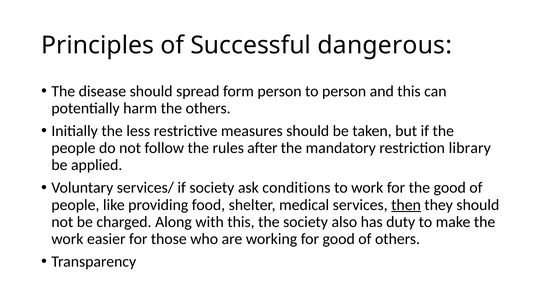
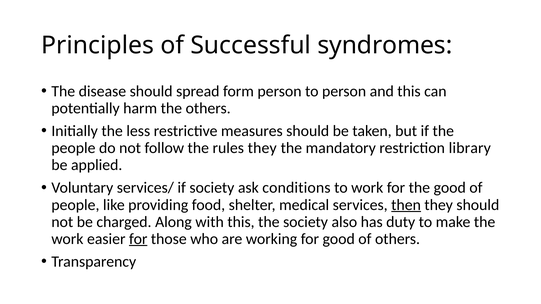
dangerous: dangerous -> syndromes
rules after: after -> they
for at (138, 239) underline: none -> present
